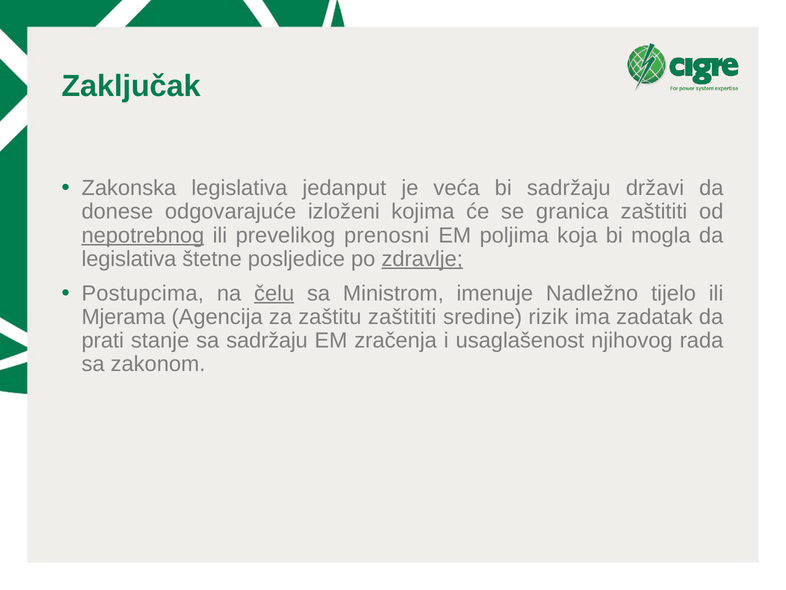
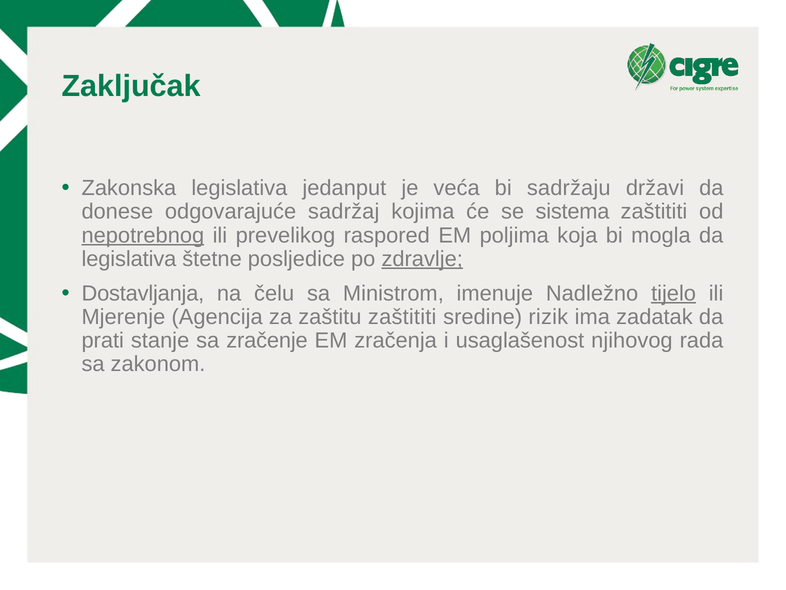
izloženi: izloženi -> sadržaj
granica: granica -> sistema
prenosni: prenosni -> raspored
Postupcima: Postupcima -> Dostavljanja
čelu underline: present -> none
tijelo underline: none -> present
Mjerama: Mjerama -> Mjerenje
sa sadržaju: sadržaju -> zračenje
